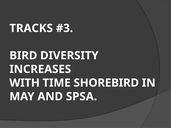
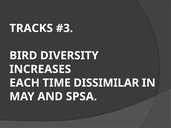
WITH: WITH -> EACH
SHOREBIRD: SHOREBIRD -> DISSIMILAR
